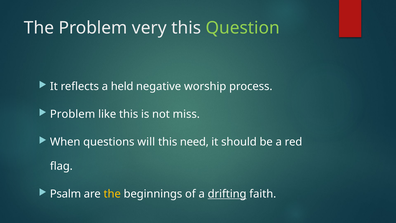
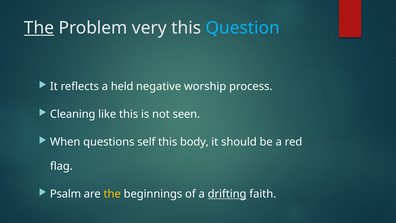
The at (39, 28) underline: none -> present
Question colour: light green -> light blue
Problem at (73, 114): Problem -> Cleaning
miss: miss -> seen
will: will -> self
need: need -> body
